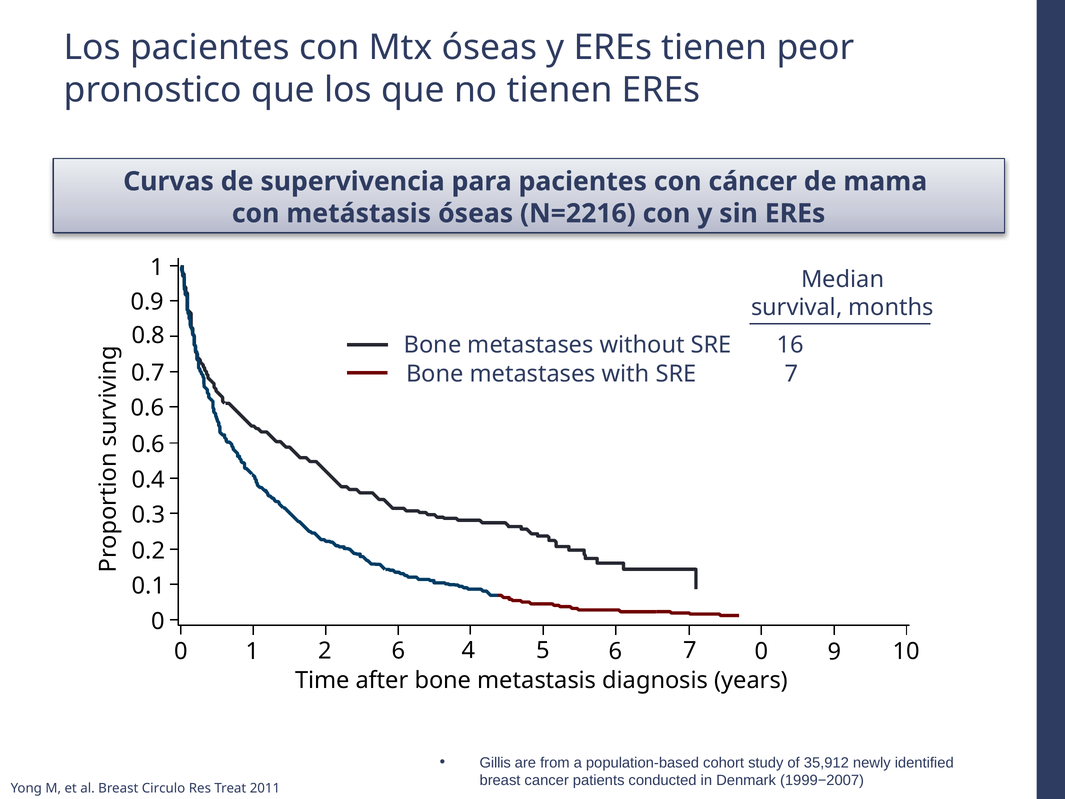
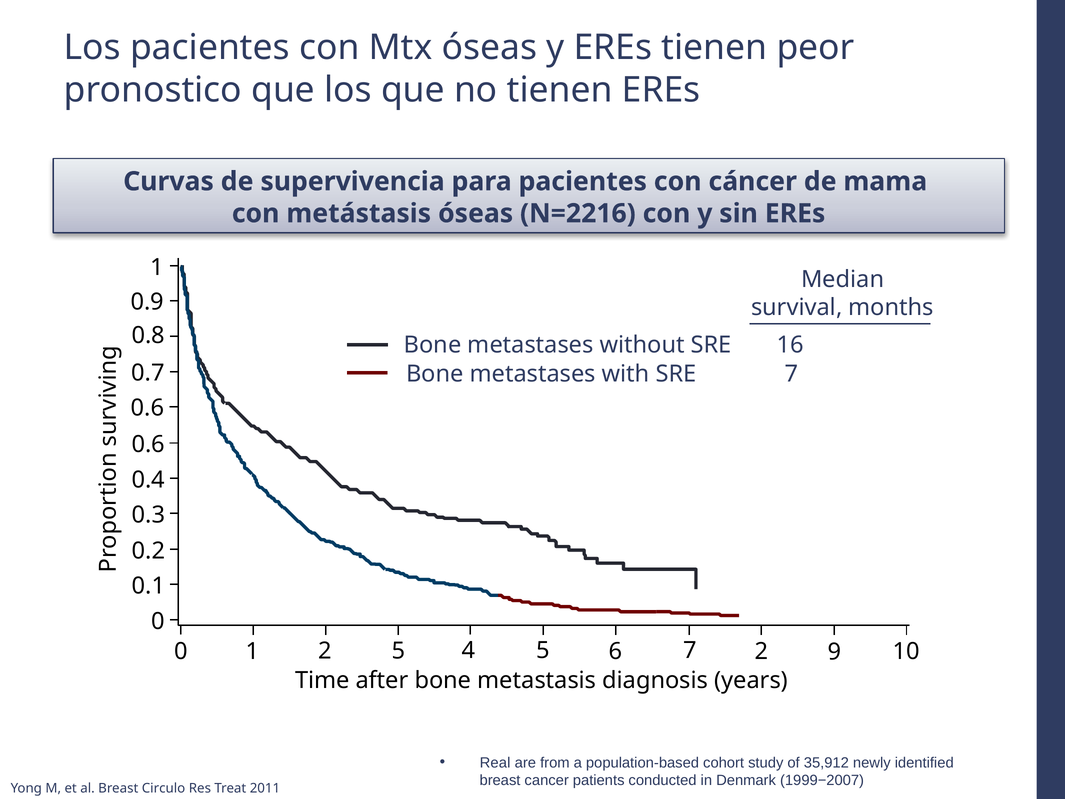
2 6: 6 -> 5
7 0: 0 -> 2
Gillis: Gillis -> Real
